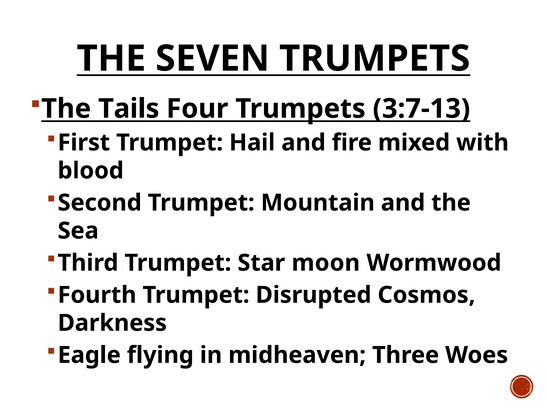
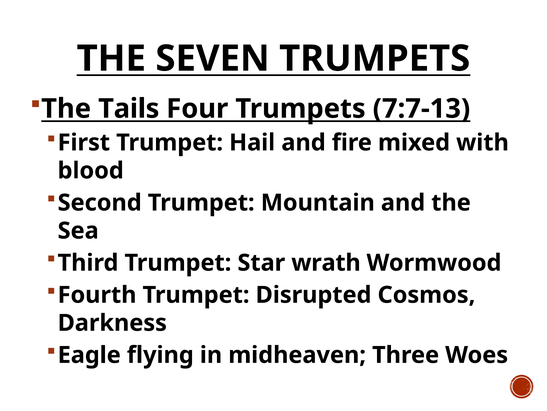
3:7-13: 3:7-13 -> 7:7-13
moon: moon -> wrath
